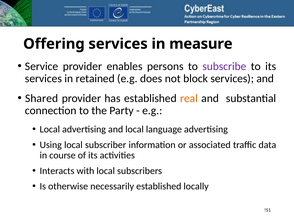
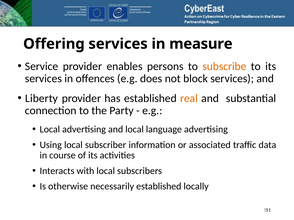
subscribe colour: purple -> orange
retained: retained -> offences
Shared: Shared -> Liberty
